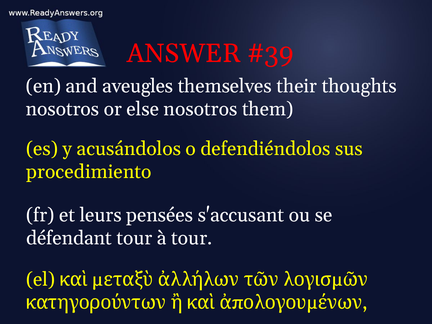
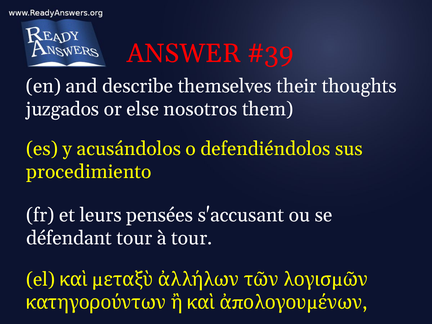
aveugles: aveugles -> describe
nosotros at (63, 109): nosotros -> juzgados
